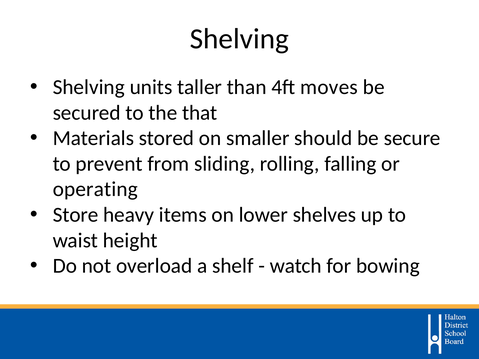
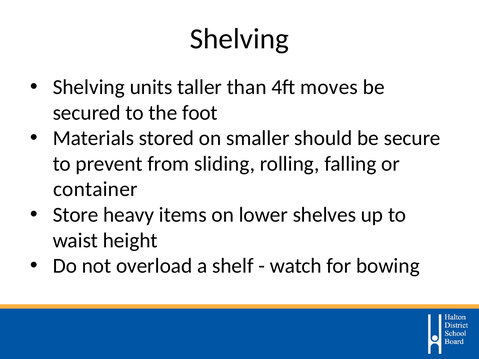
that: that -> foot
operating: operating -> container
